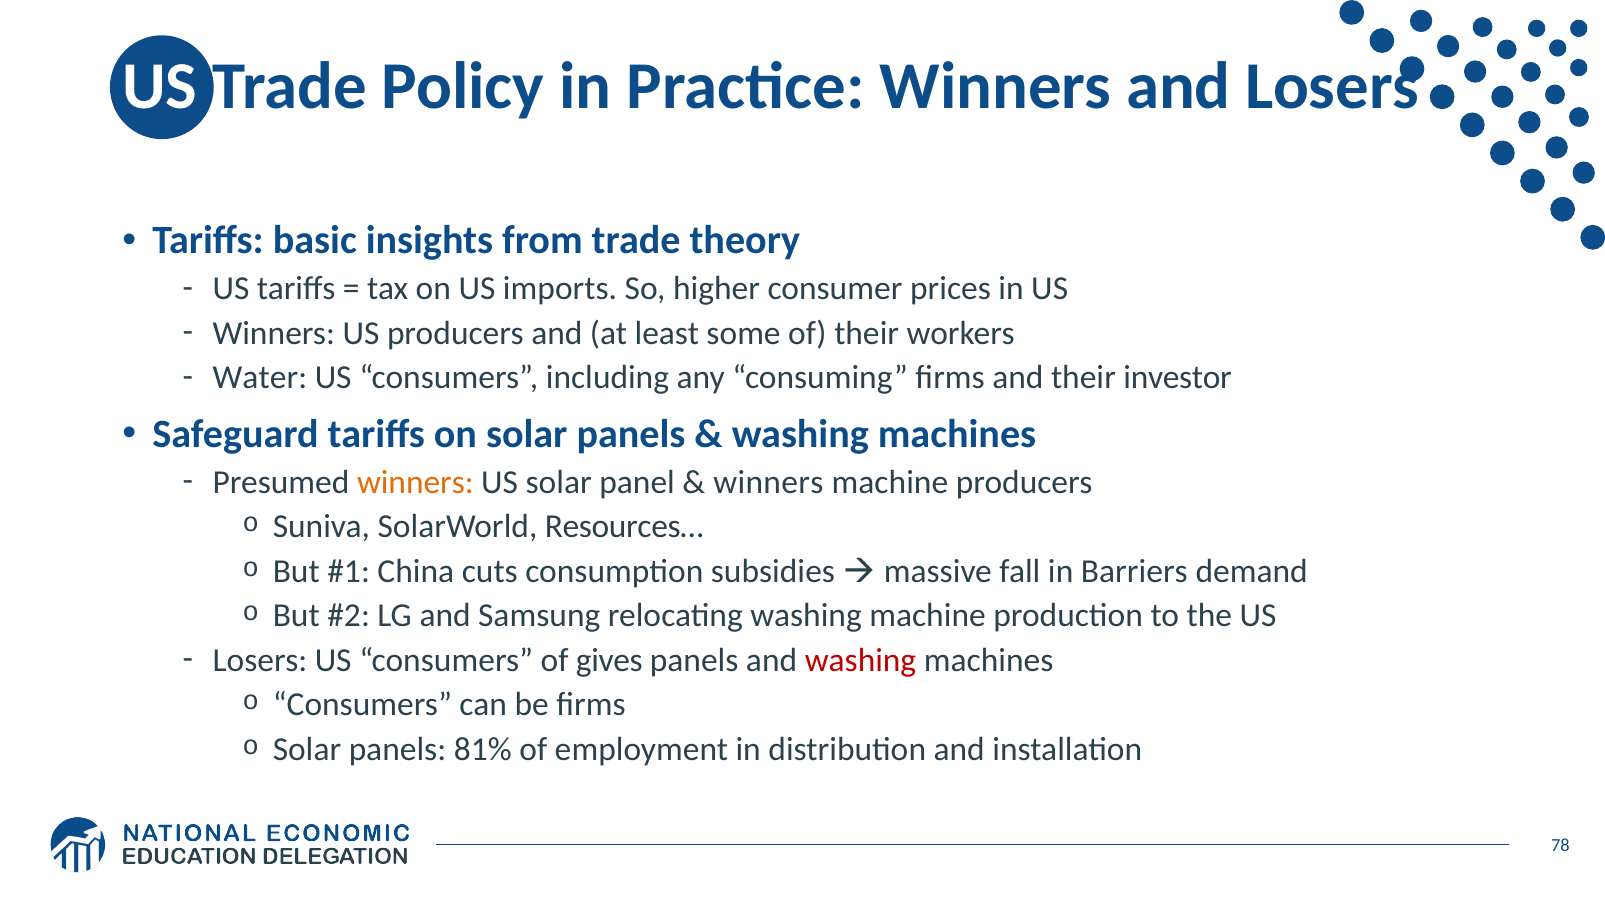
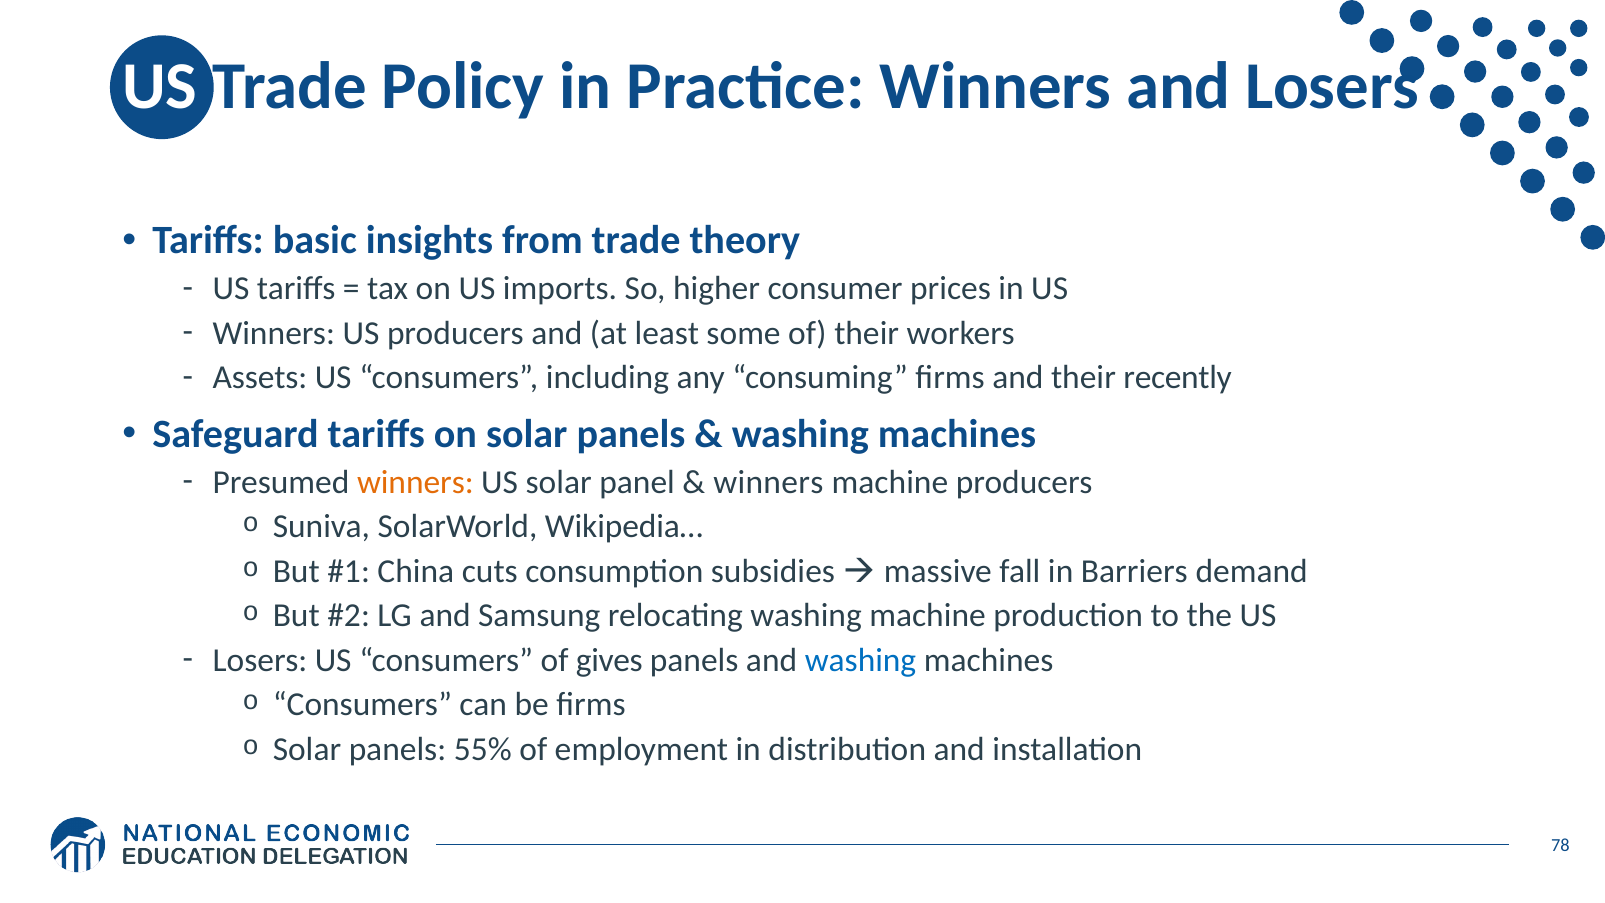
Water: Water -> Assets
investor: investor -> recently
Resources…: Resources… -> Wikipedia…
washing at (861, 660) colour: red -> blue
81%: 81% -> 55%
